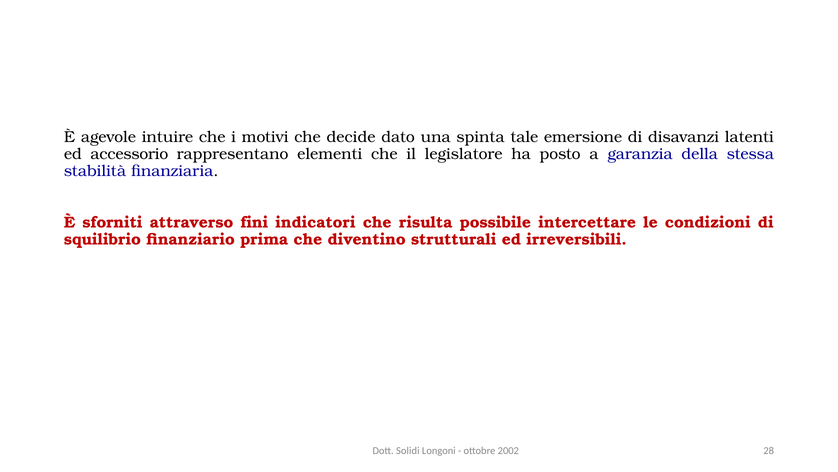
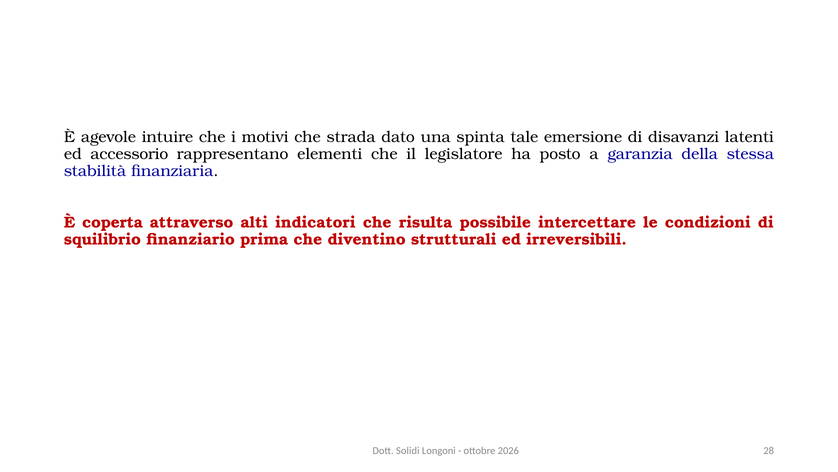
decide: decide -> strada
sforniti: sforniti -> coperta
fini: fini -> alti
2002: 2002 -> 2026
